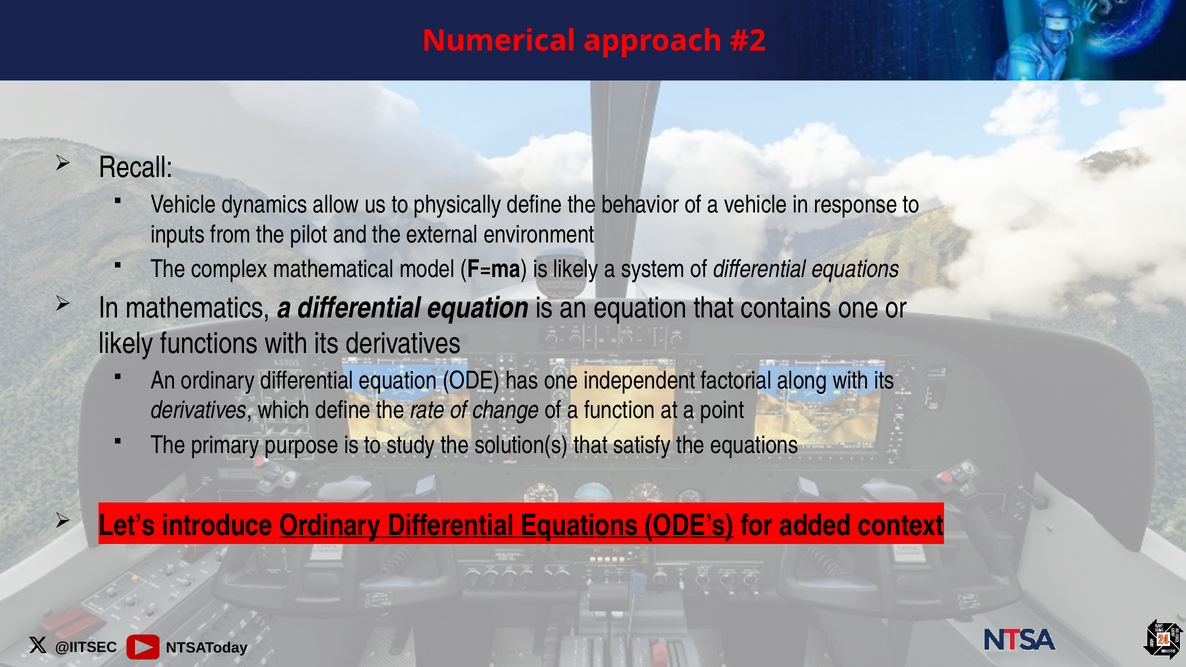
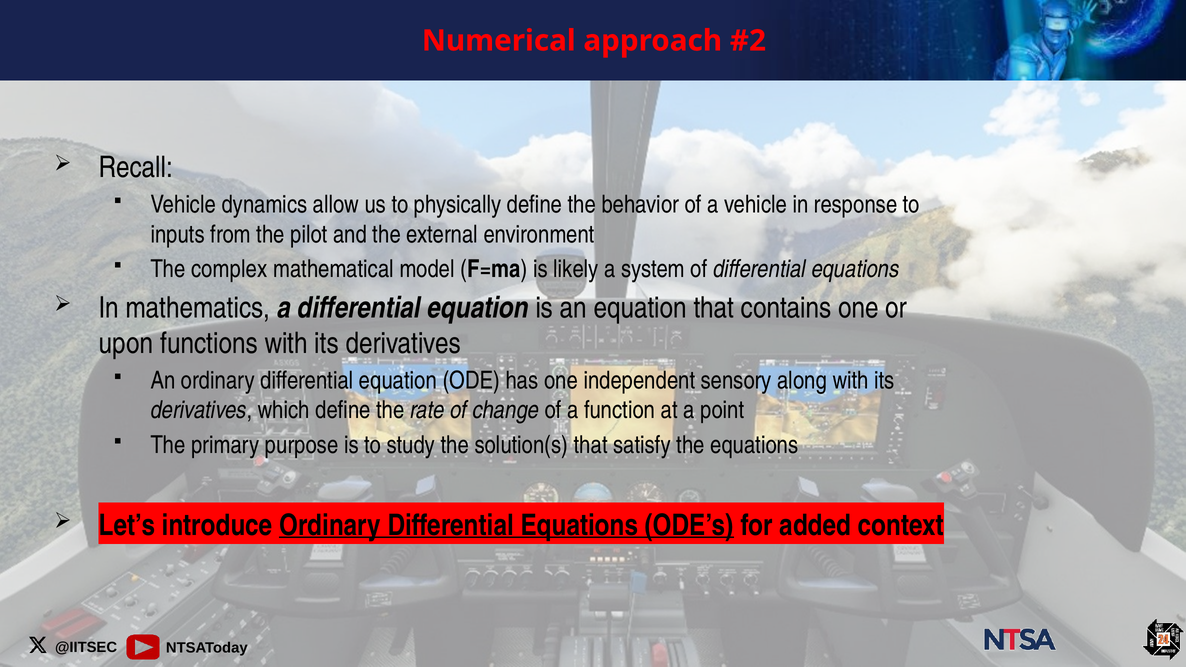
likely at (126, 343): likely -> upon
factorial: factorial -> sensory
